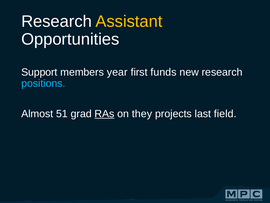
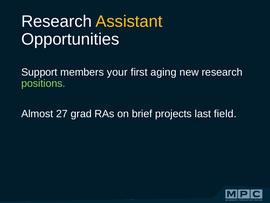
year: year -> your
funds: funds -> aging
positions colour: light blue -> light green
51: 51 -> 27
RAs underline: present -> none
they: they -> brief
